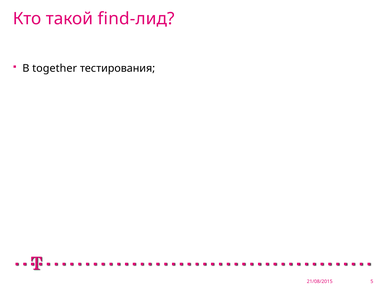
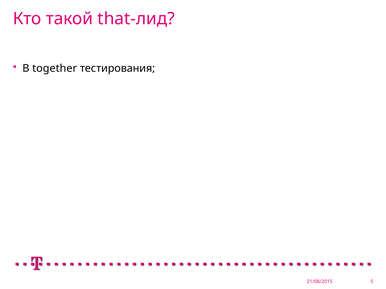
find-лид: find-лид -> that-лид
